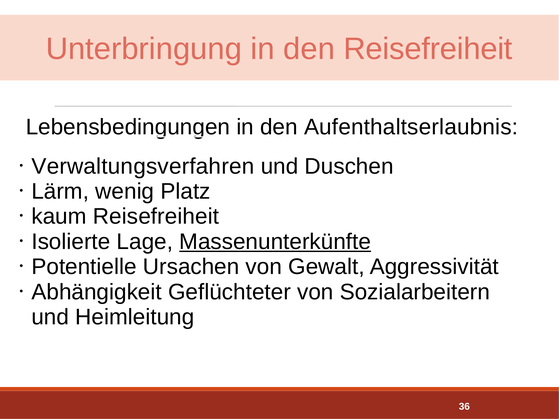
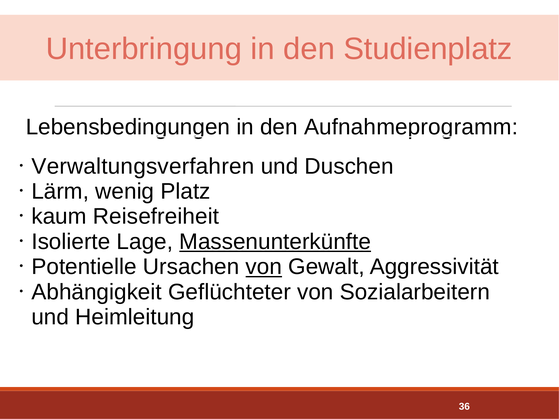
den Reisefreiheit: Reisefreiheit -> Studienplatz
Aufenthaltserlaubnis: Aufenthaltserlaubnis -> Aufnahmeprogramm
von at (264, 267) underline: none -> present
